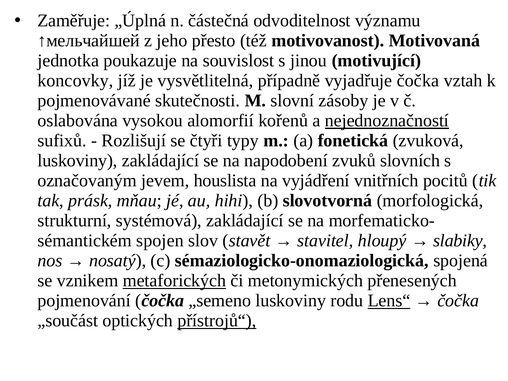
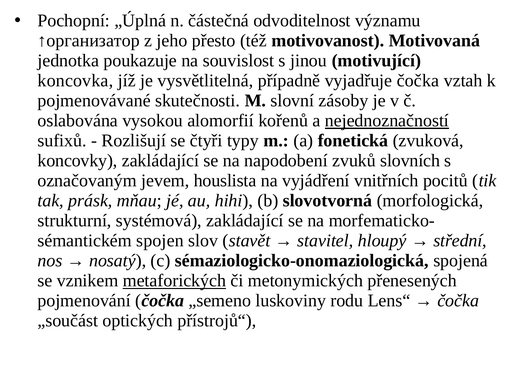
Zaměřuje: Zaměřuje -> Pochopní
↑мельчайшей: ↑мельчайшей -> ↑организатор
koncovky: koncovky -> koncovka
luskoviny at (77, 161): luskoviny -> koncovky
slabiky: slabiky -> střední
Lens“ underline: present -> none
přístrojů“ underline: present -> none
